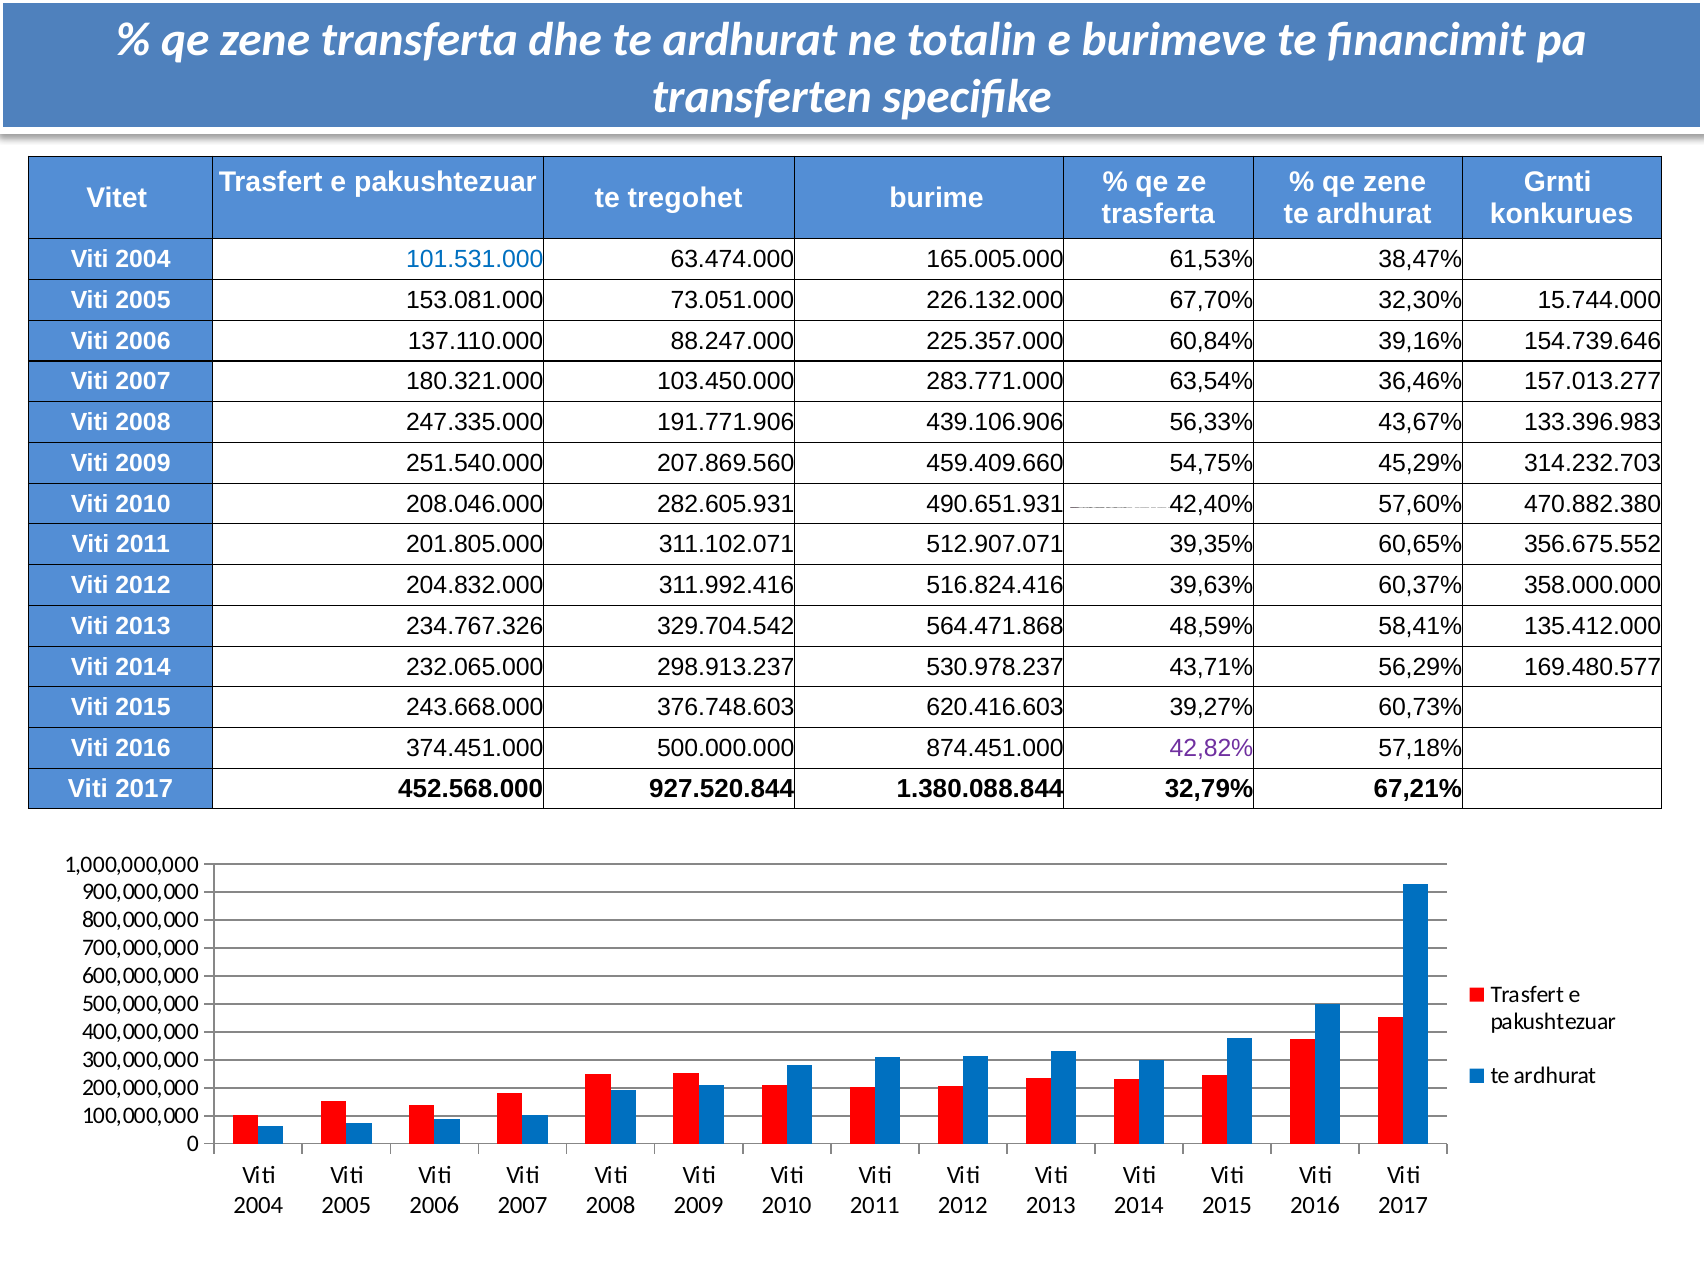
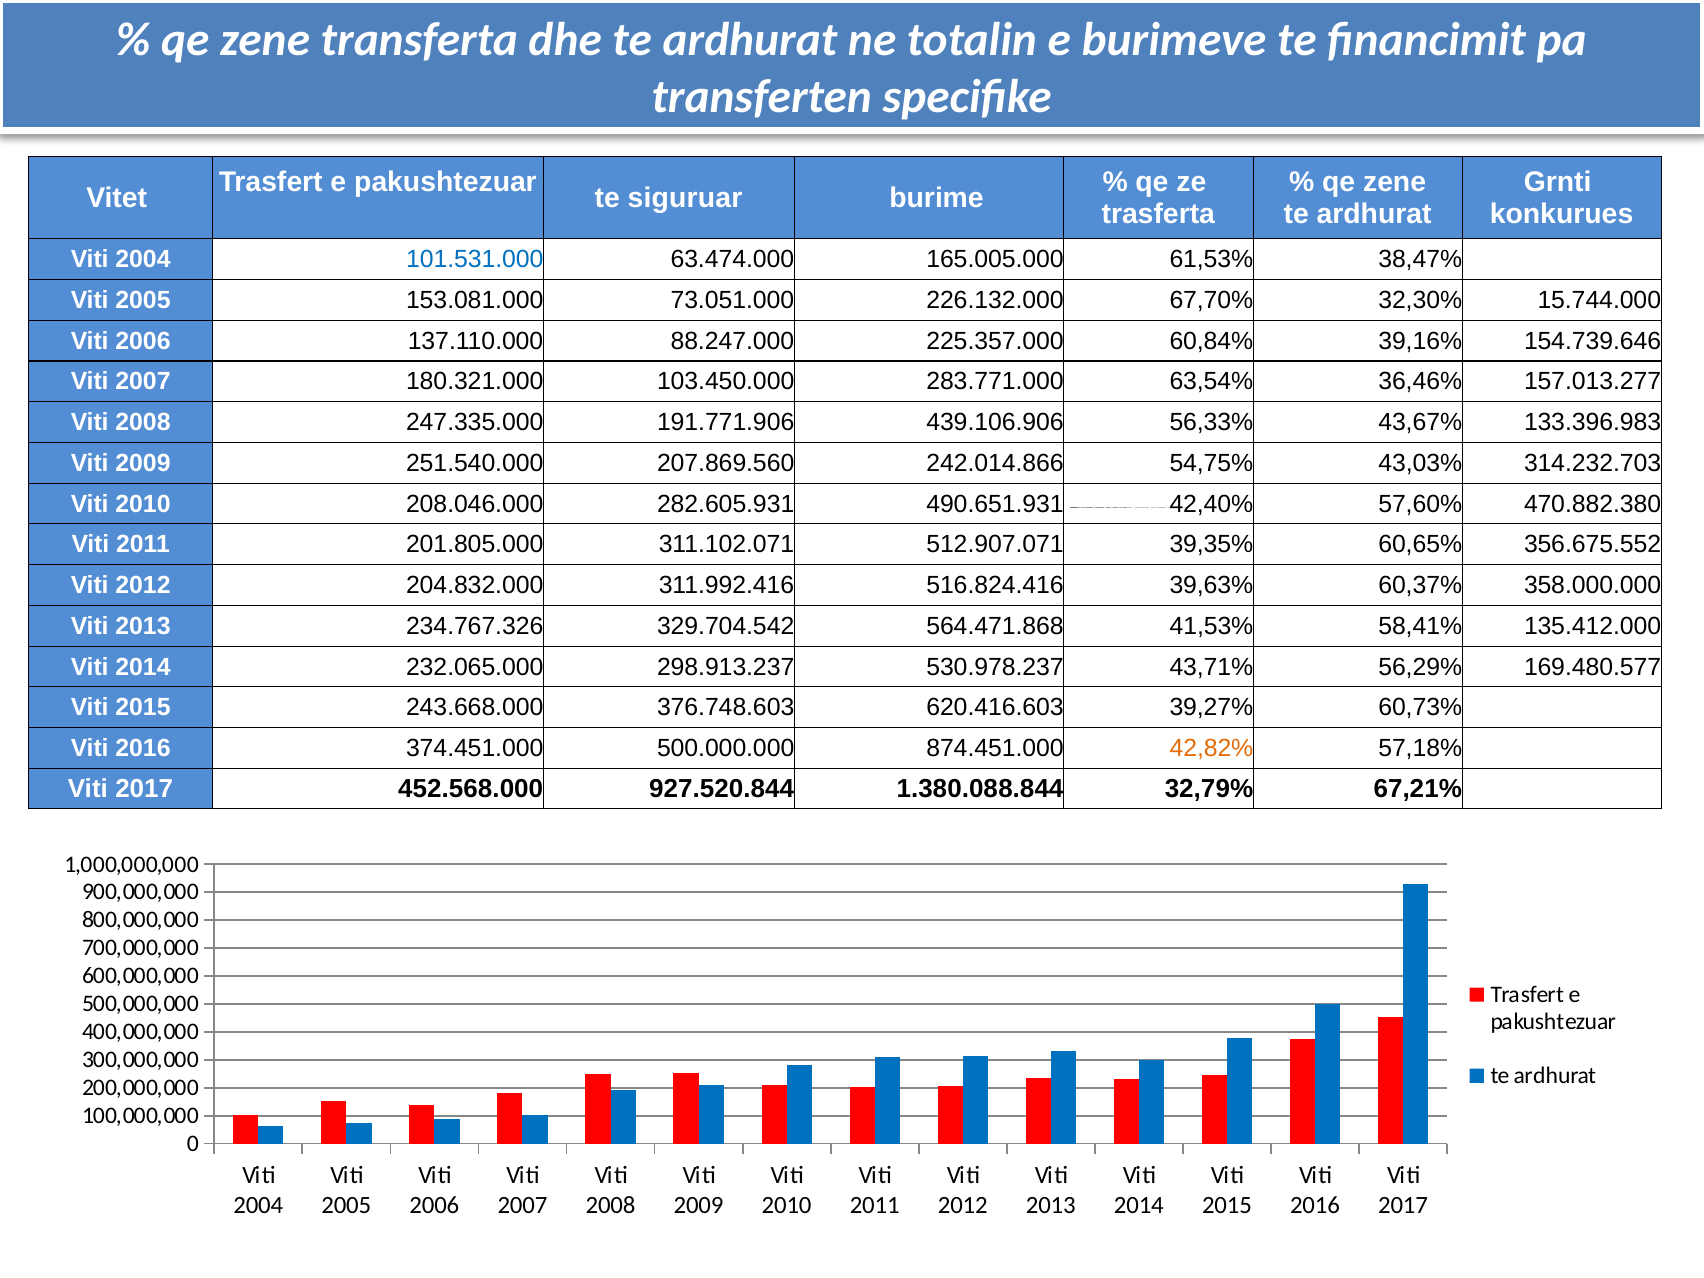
tregohet: tregohet -> siguruar
459.409.660: 459.409.660 -> 242.014.866
45,29%: 45,29% -> 43,03%
48,59%: 48,59% -> 41,53%
42,82% colour: purple -> orange
